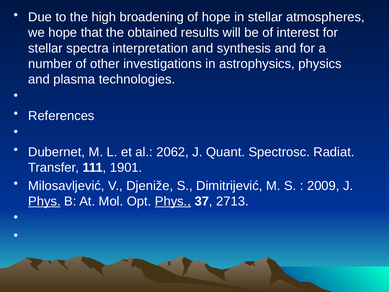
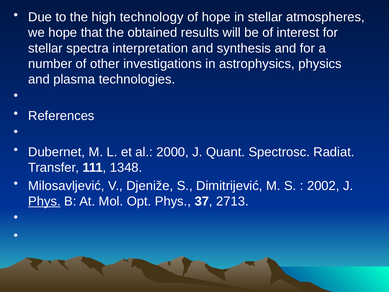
broadening: broadening -> technology
2062: 2062 -> 2000
1901: 1901 -> 1348
2009: 2009 -> 2002
Phys at (173, 201) underline: present -> none
